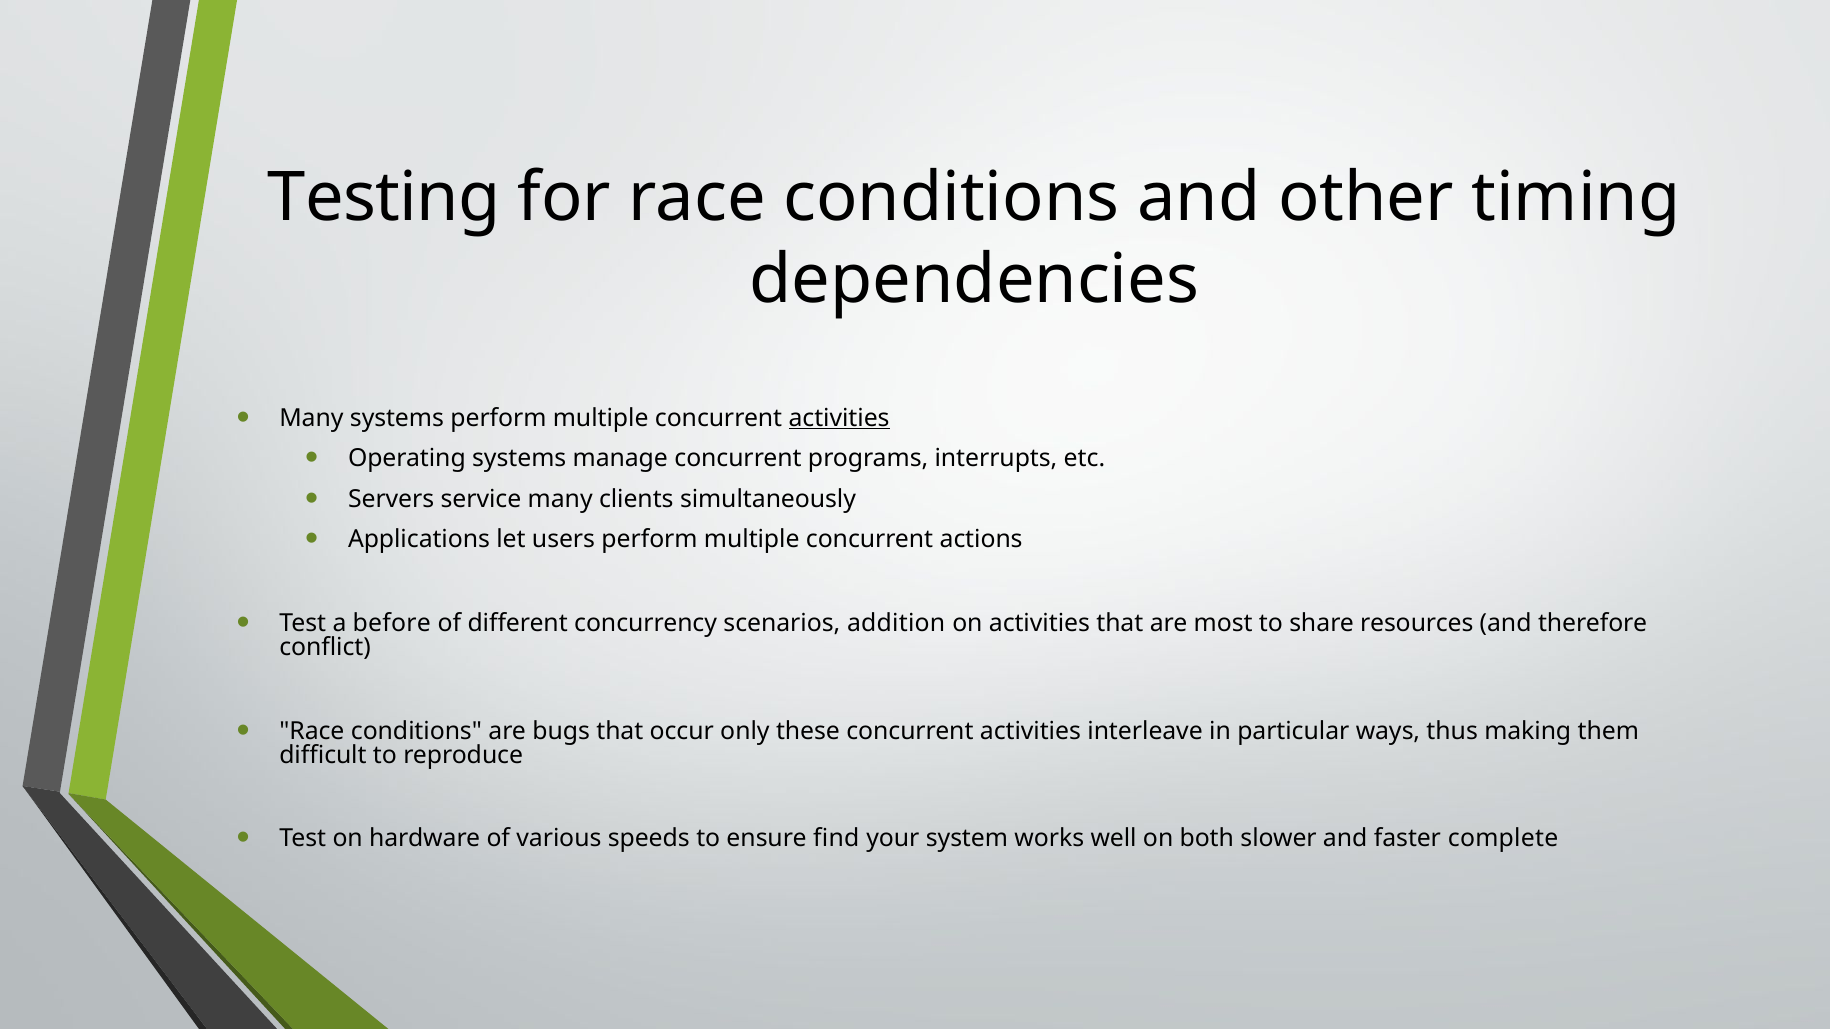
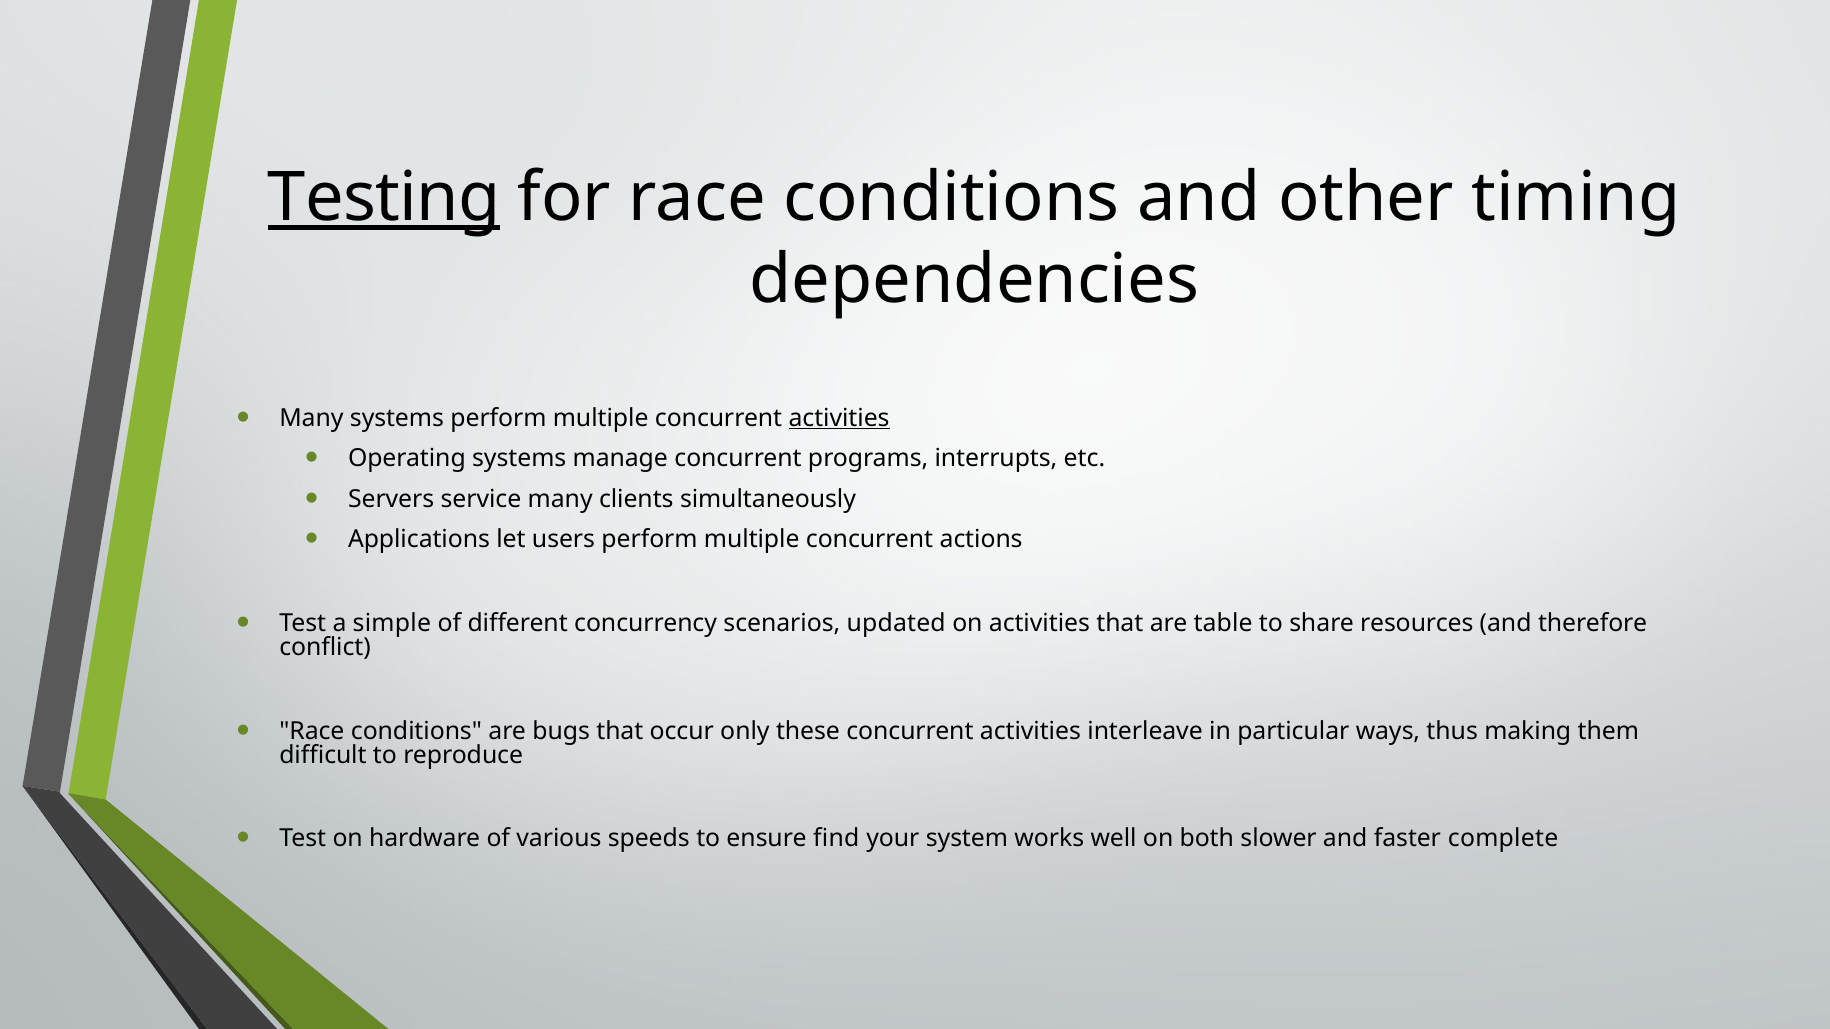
Testing underline: none -> present
before: before -> simple
addition: addition -> updated
most: most -> table
